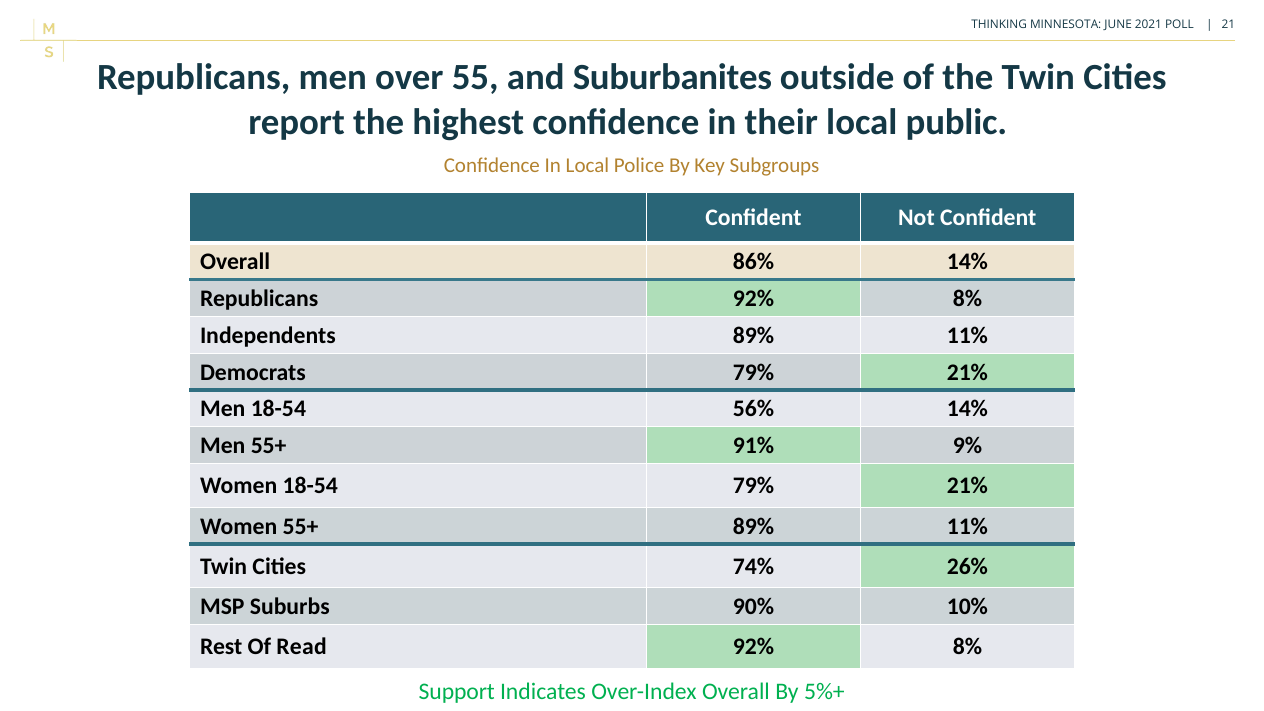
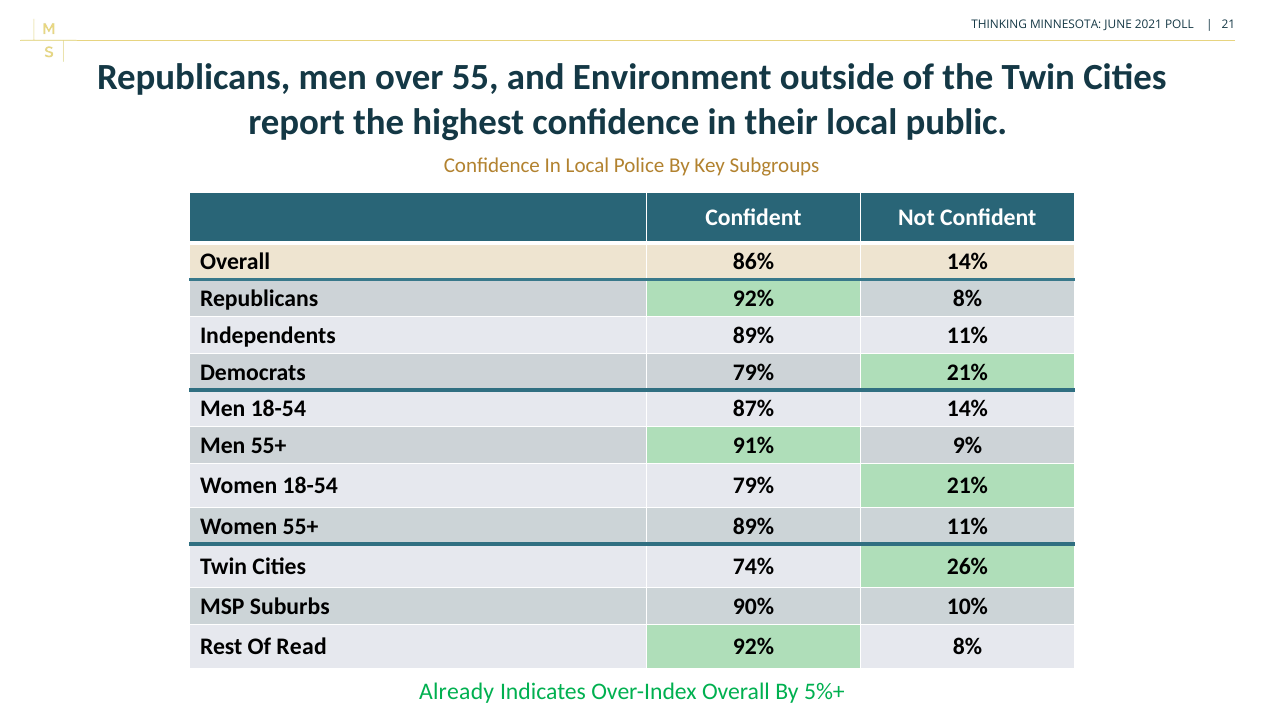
Suburbanites: Suburbanites -> Environment
56%: 56% -> 87%
Support: Support -> Already
